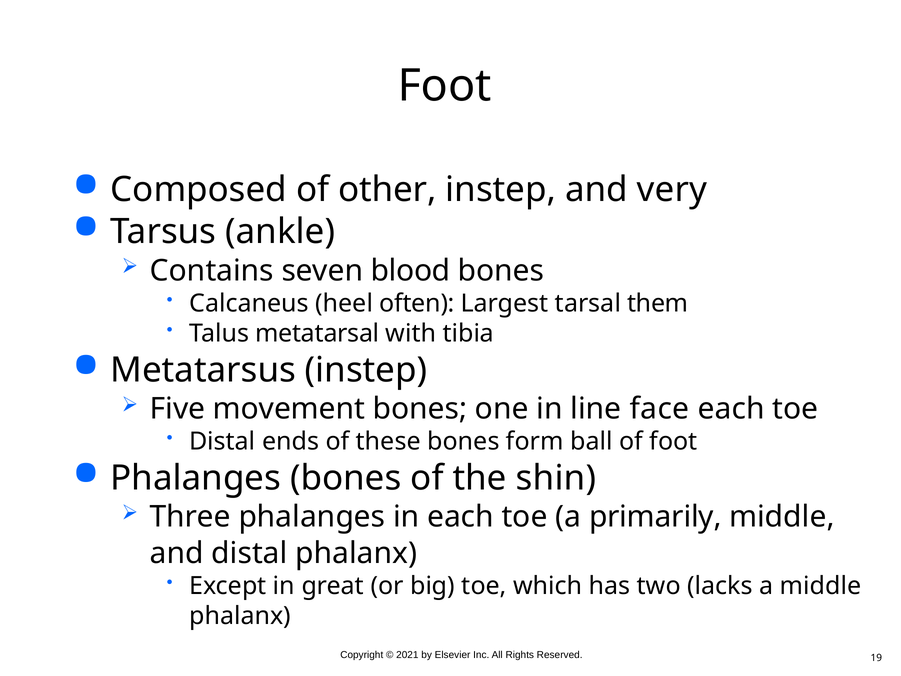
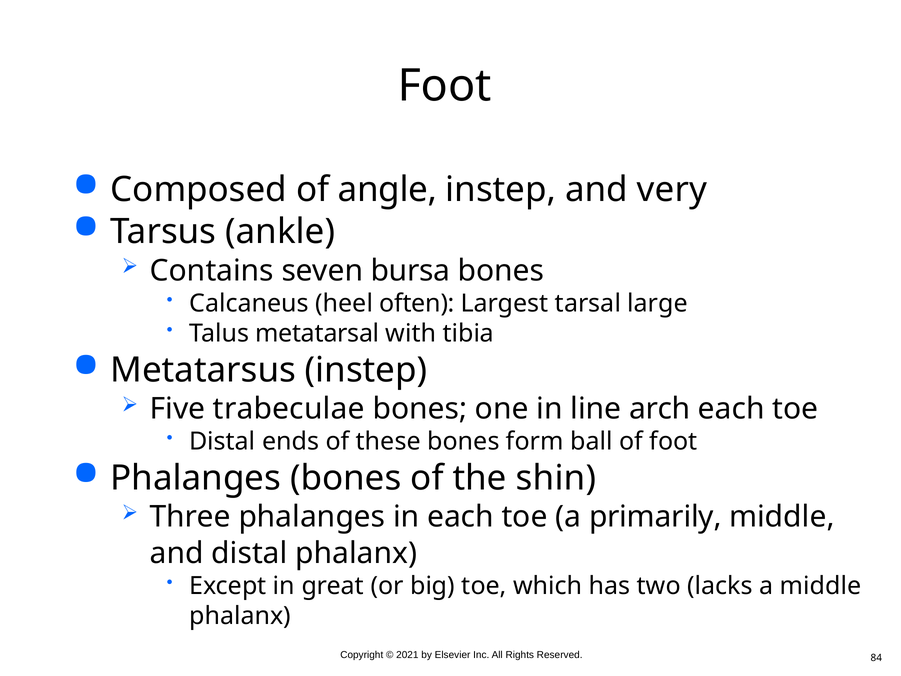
other: other -> angle
blood: blood -> bursa
them: them -> large
movement: movement -> trabeculae
face: face -> arch
19: 19 -> 84
